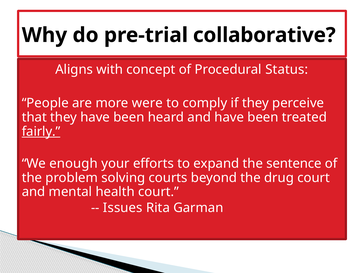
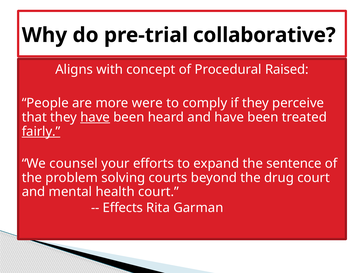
Status: Status -> Raised
have at (95, 117) underline: none -> present
enough: enough -> counsel
Issues: Issues -> Effects
